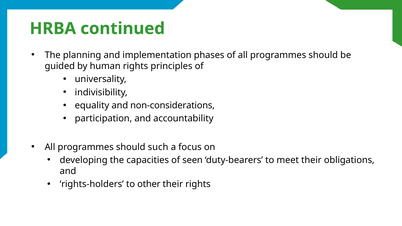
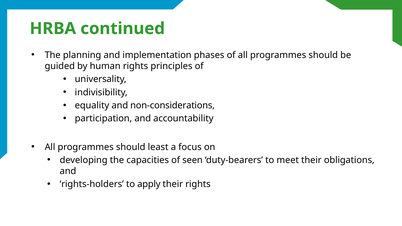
such: such -> least
other: other -> apply
